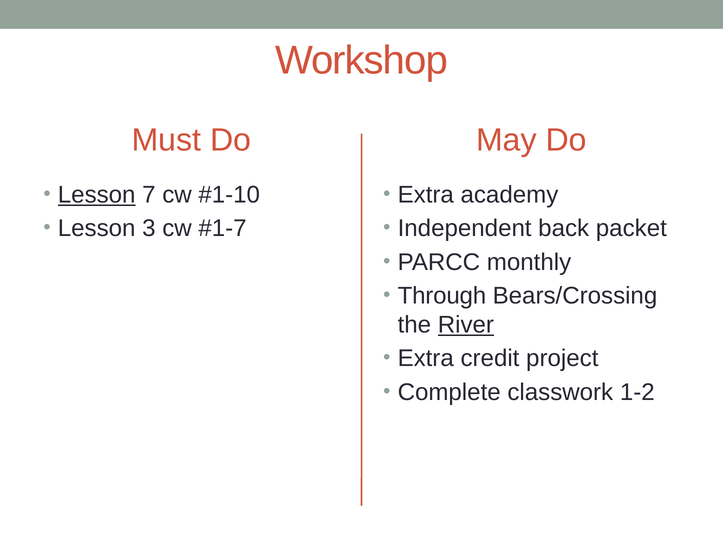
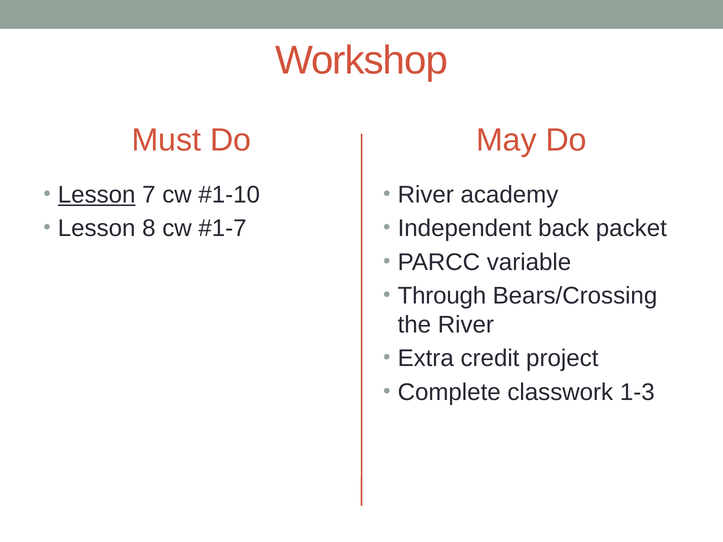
Extra at (426, 195): Extra -> River
3: 3 -> 8
monthly: monthly -> variable
River at (466, 325) underline: present -> none
1-2: 1-2 -> 1-3
